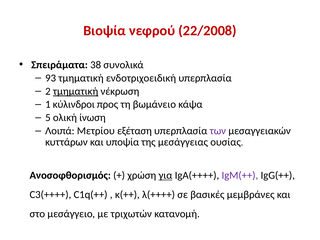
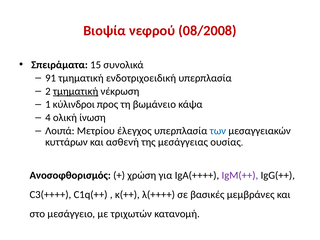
22/2008: 22/2008 -> 08/2008
38: 38 -> 15
93: 93 -> 91
5: 5 -> 4
εξέταση: εξέταση -> έλεγχος
των colour: purple -> blue
υποψία: υποψία -> ασθενή
για underline: present -> none
